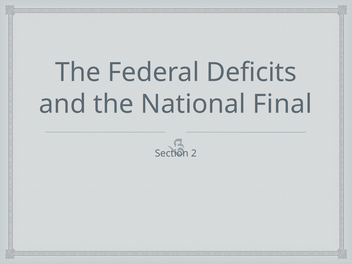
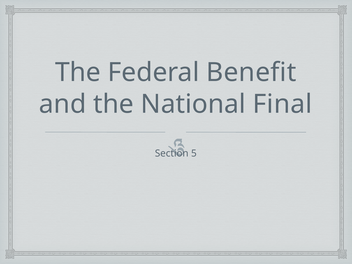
Deficits: Deficits -> Benefit
2: 2 -> 5
